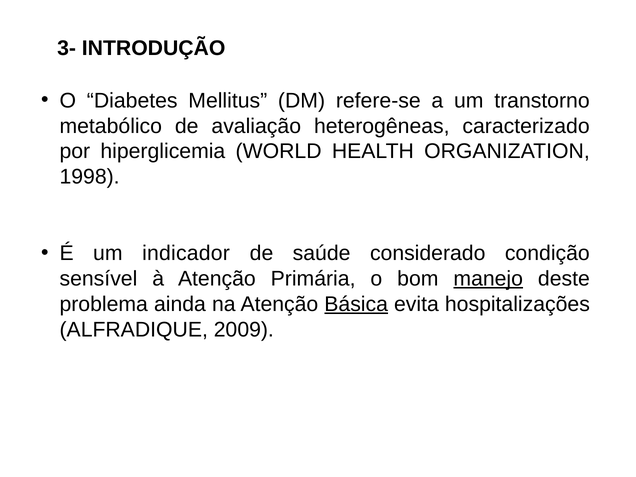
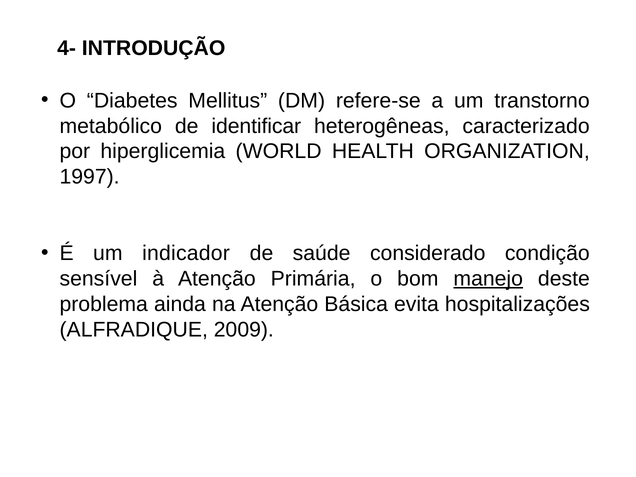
3-: 3- -> 4-
avaliação: avaliação -> identificar
1998: 1998 -> 1997
Básica underline: present -> none
